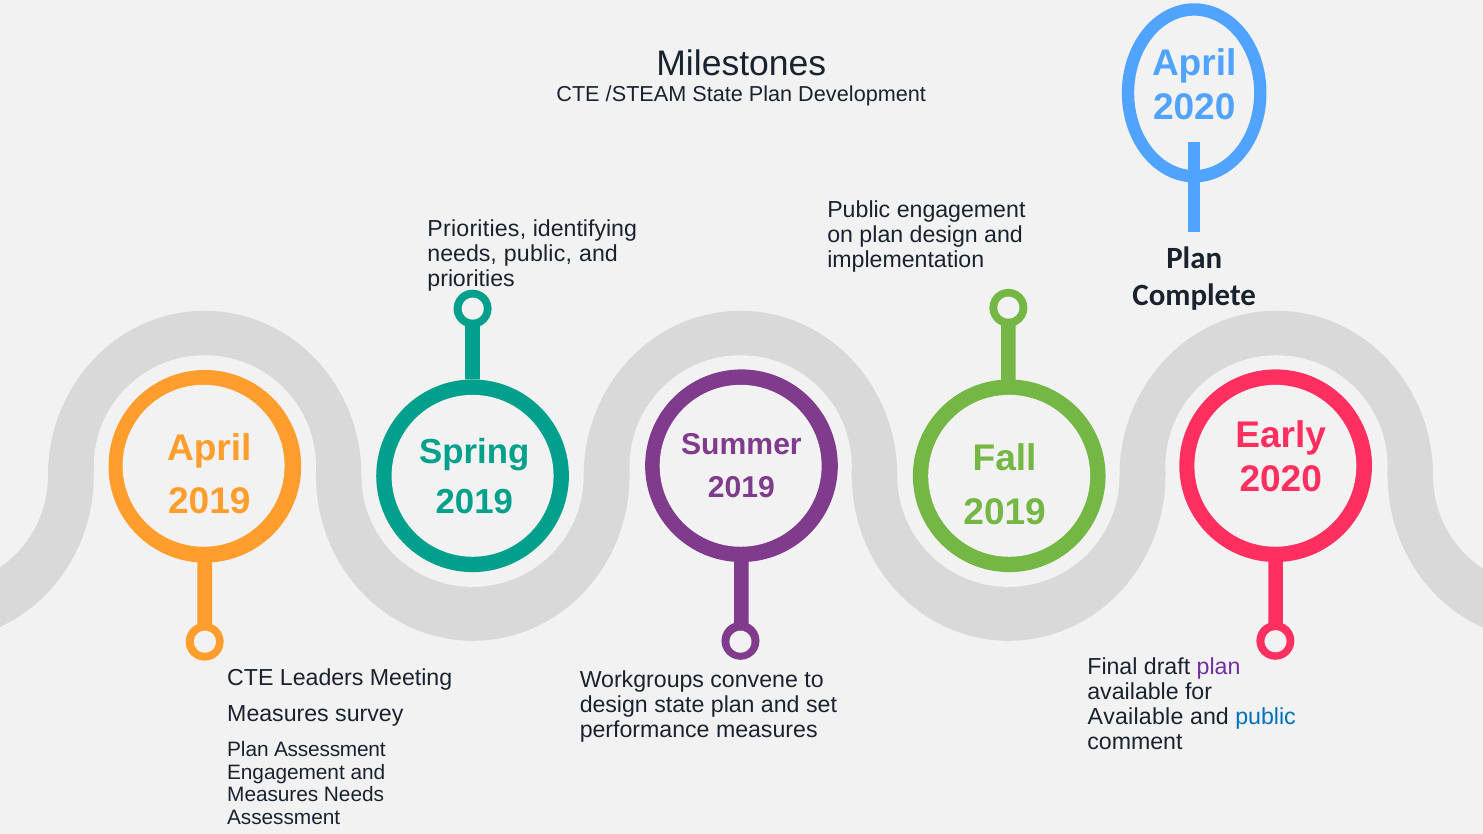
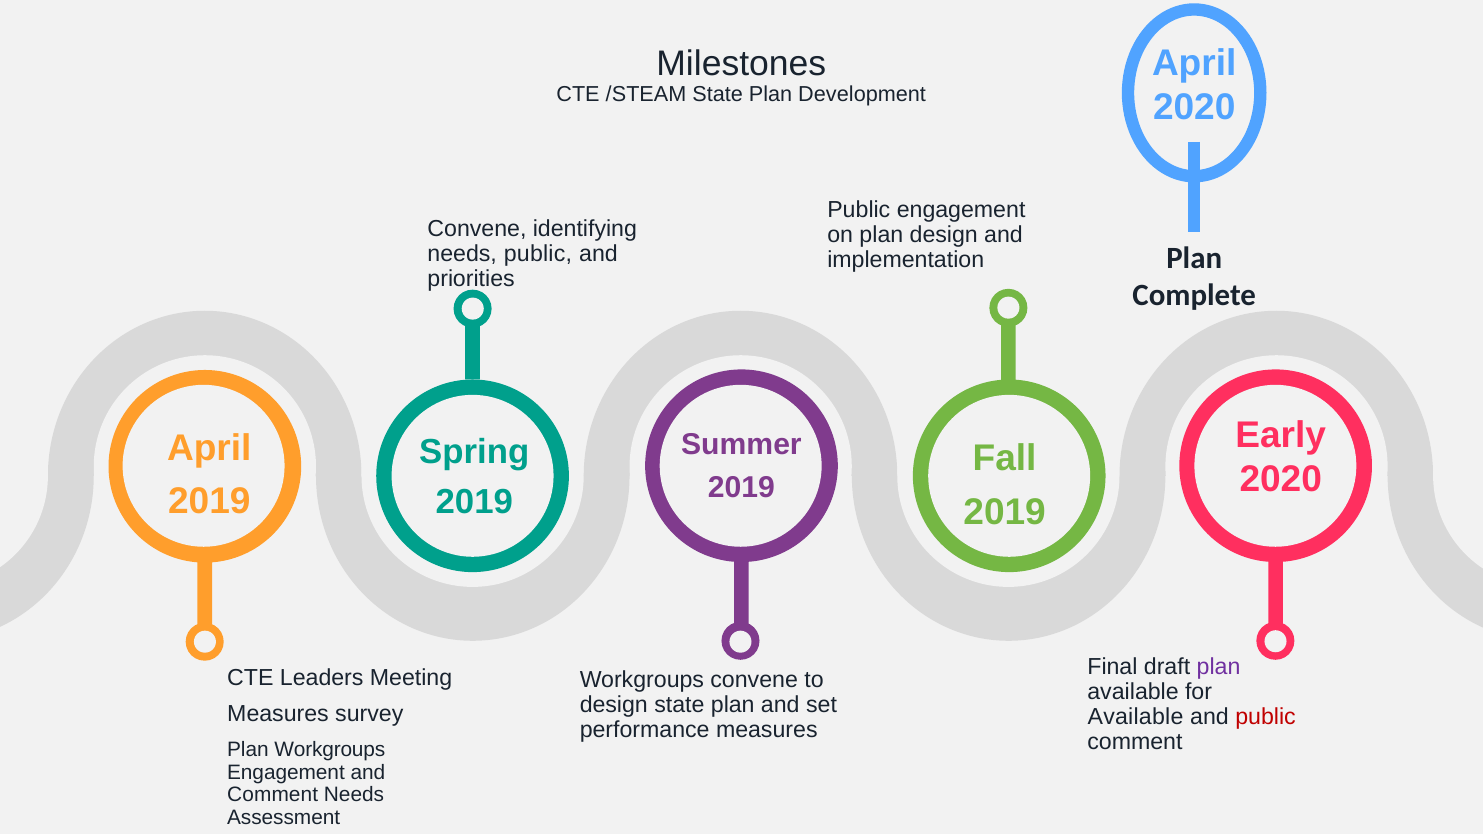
Priorities at (477, 228): Priorities -> Convene
public at (1266, 717) colour: blue -> red
Plan Assessment: Assessment -> Workgroups
Measures at (273, 795): Measures -> Comment
